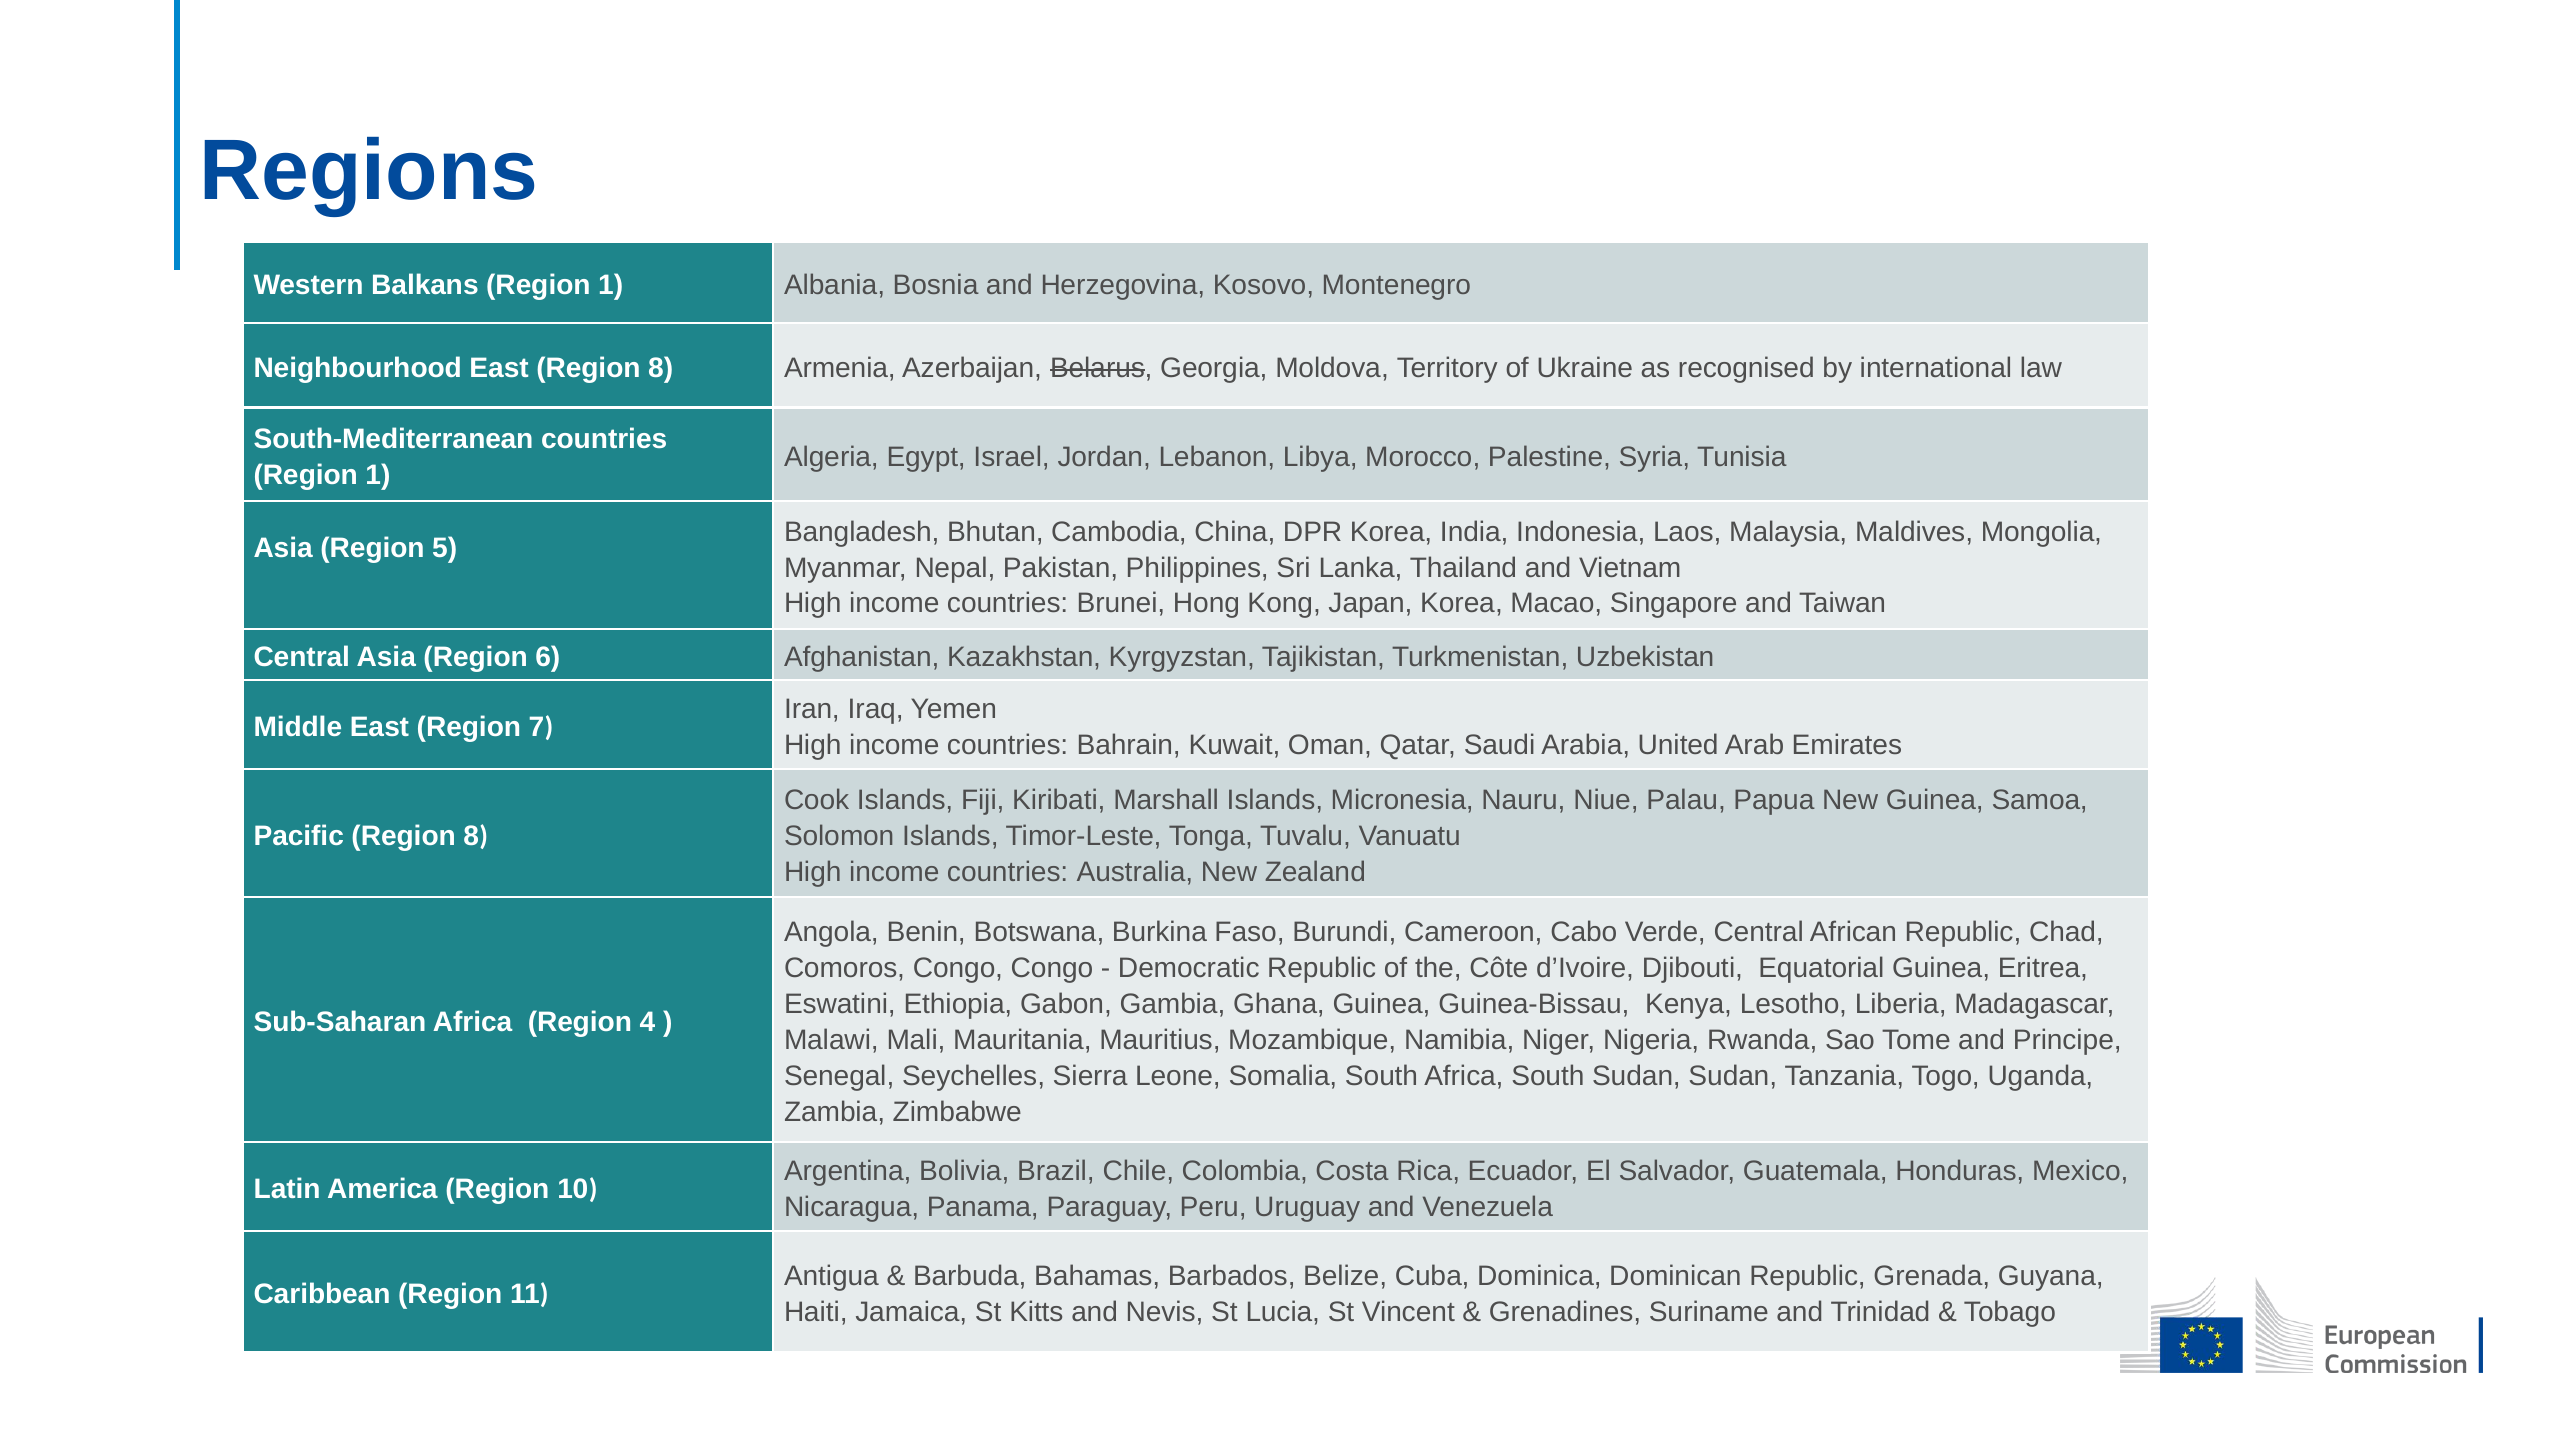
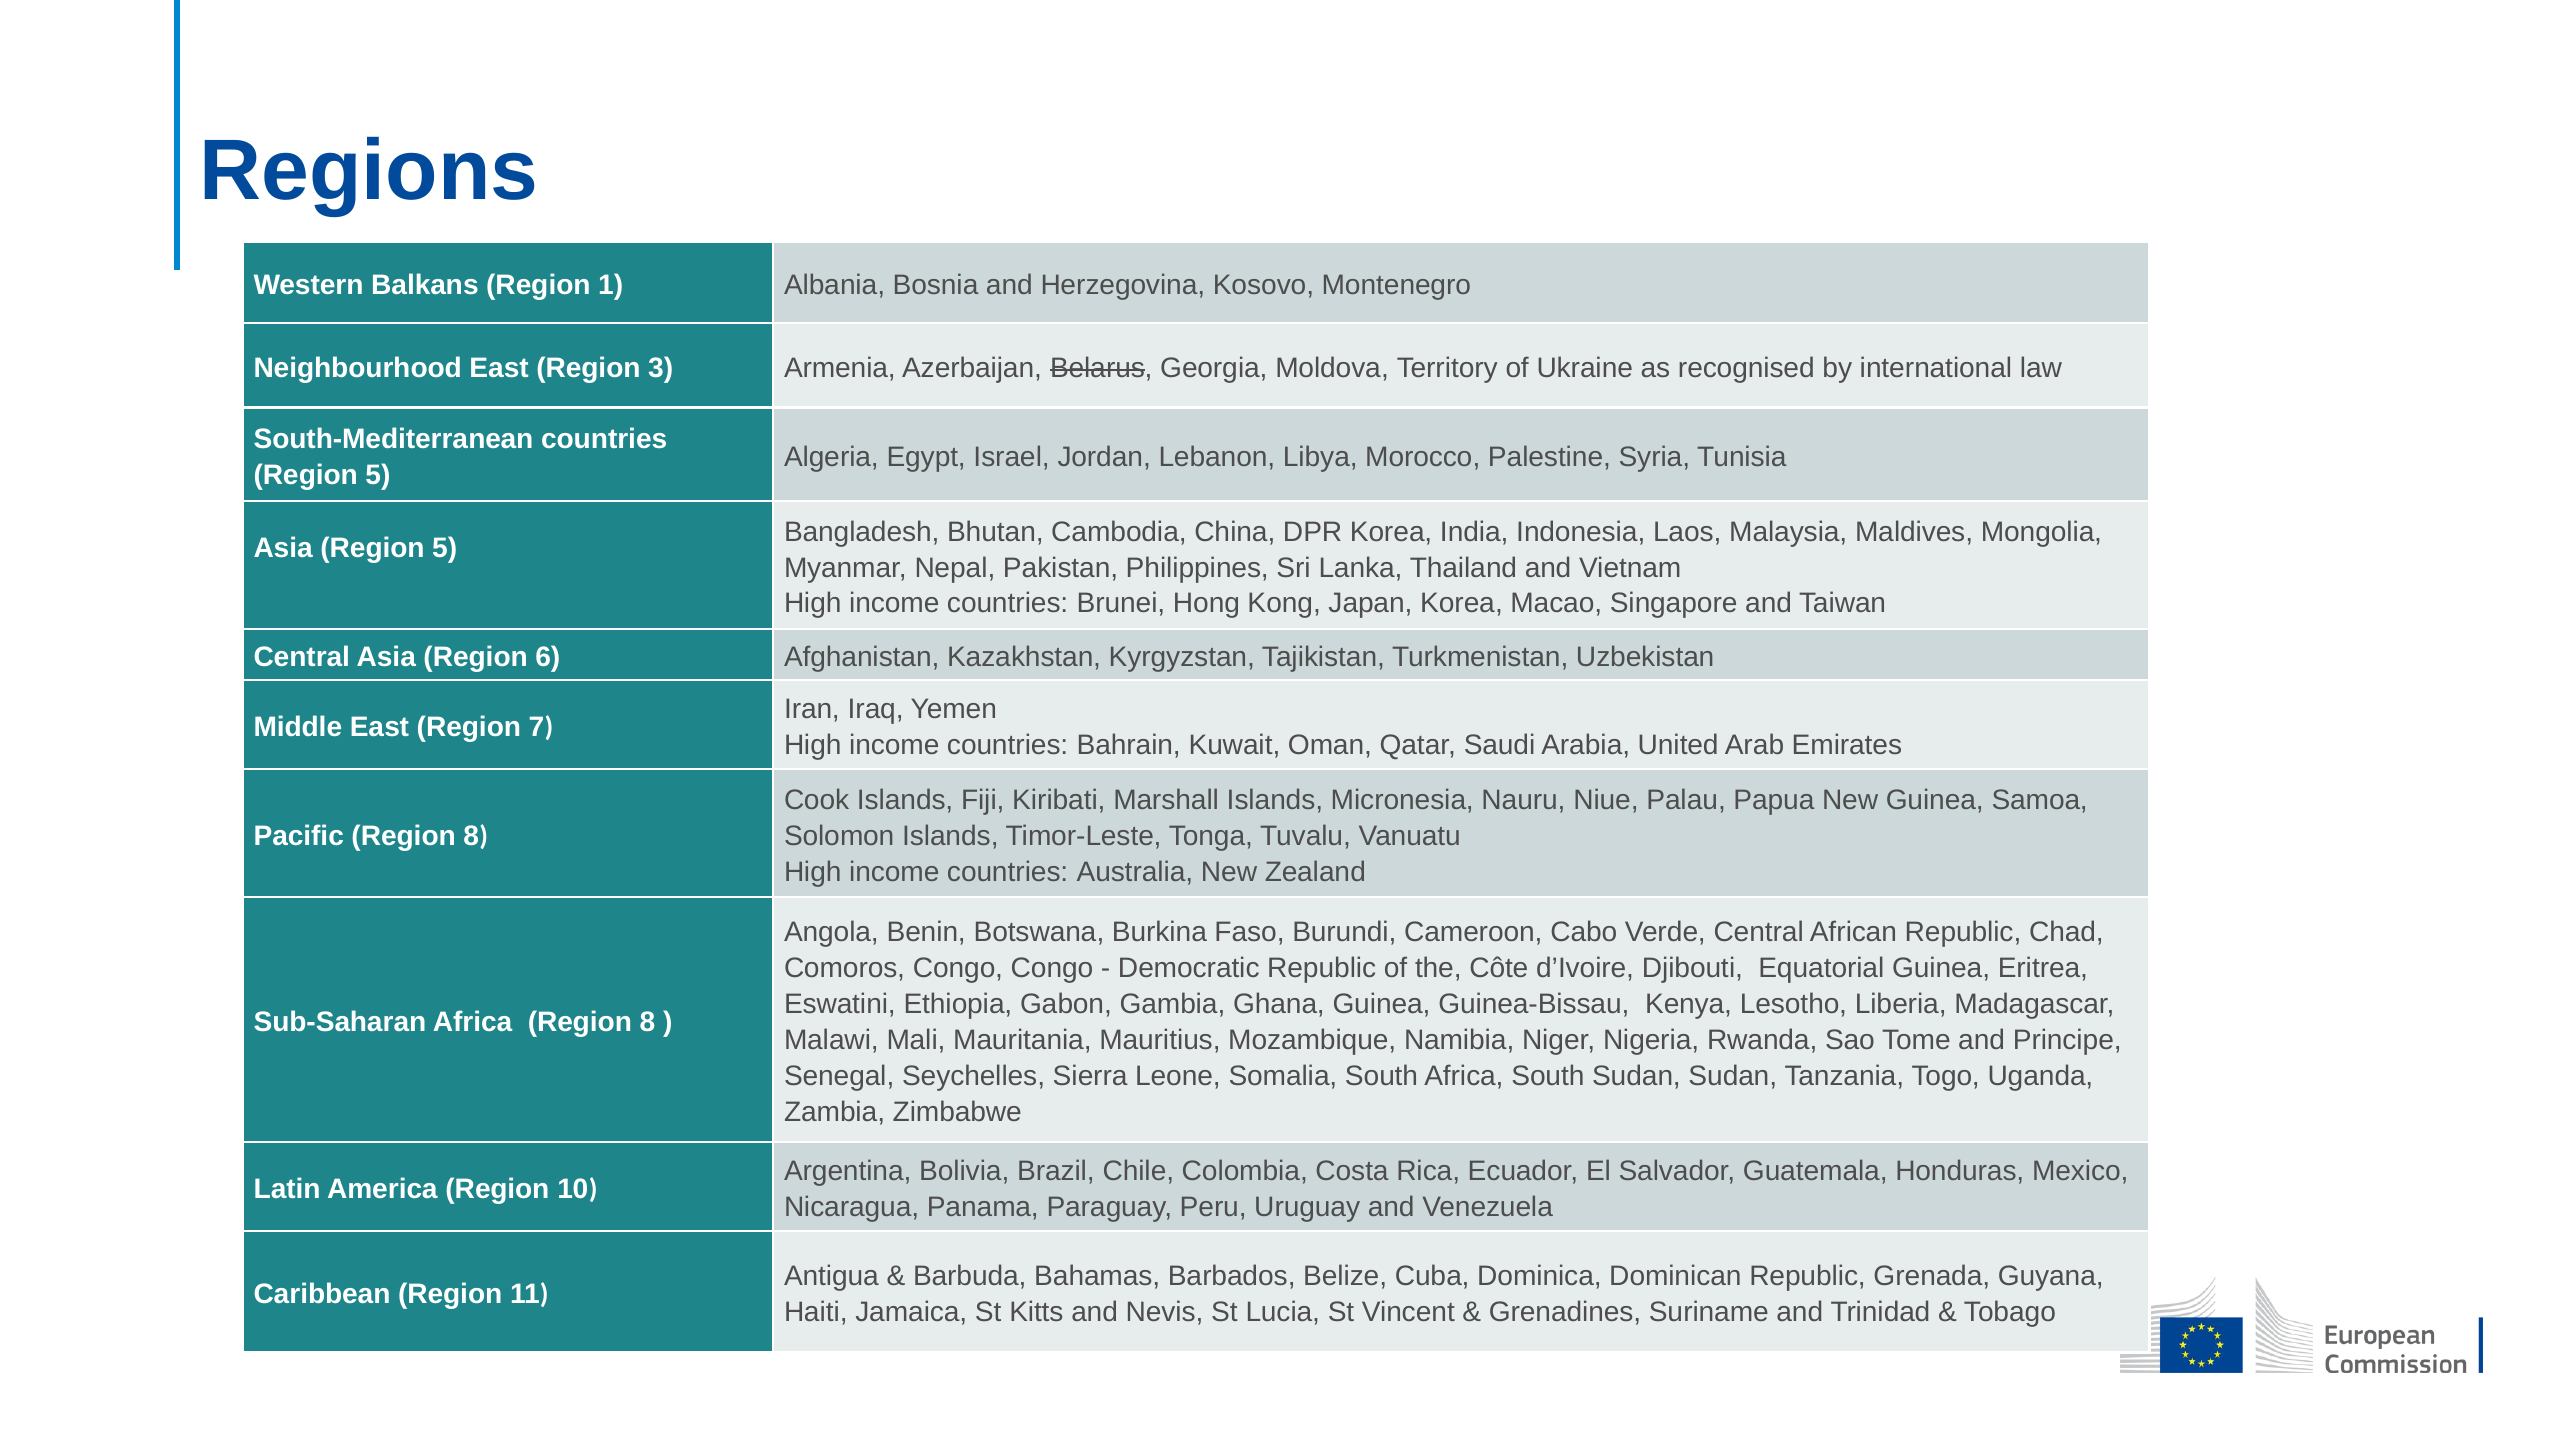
East Region 8: 8 -> 3
1 at (378, 475): 1 -> 5
Africa Region 4: 4 -> 8
